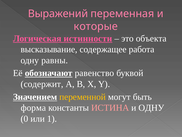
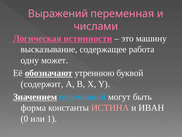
которые: которые -> числами
объекта: объекта -> машину
равны: равны -> может
равенство: равенство -> утреннюю
переменной colour: yellow -> light blue
и ОДНУ: ОДНУ -> ИВАН
